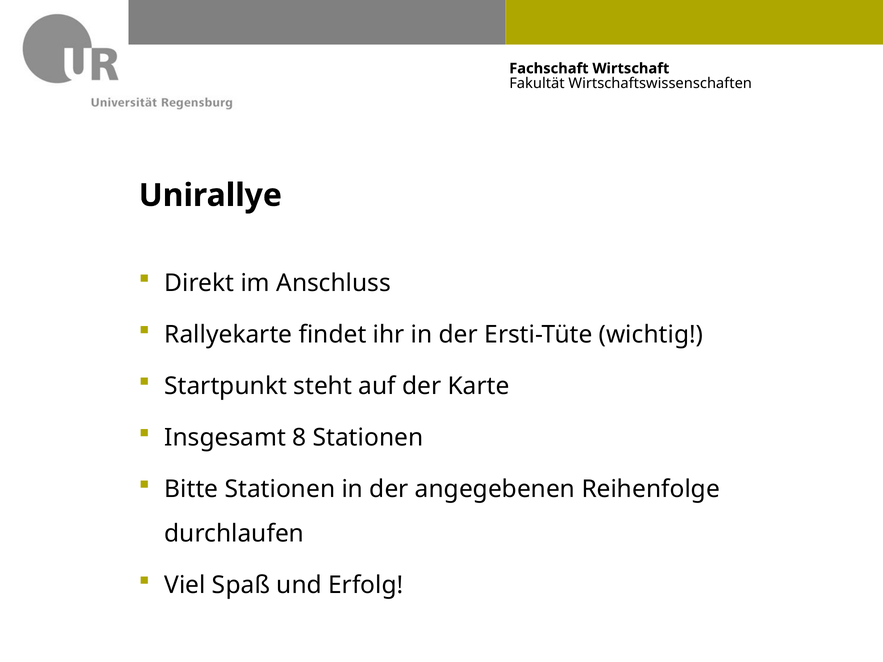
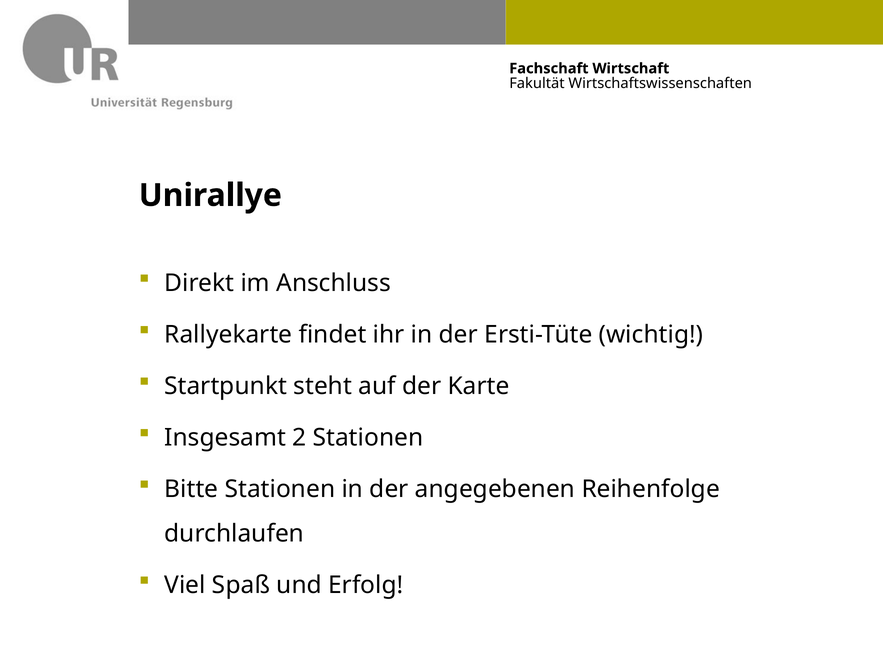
8: 8 -> 2
